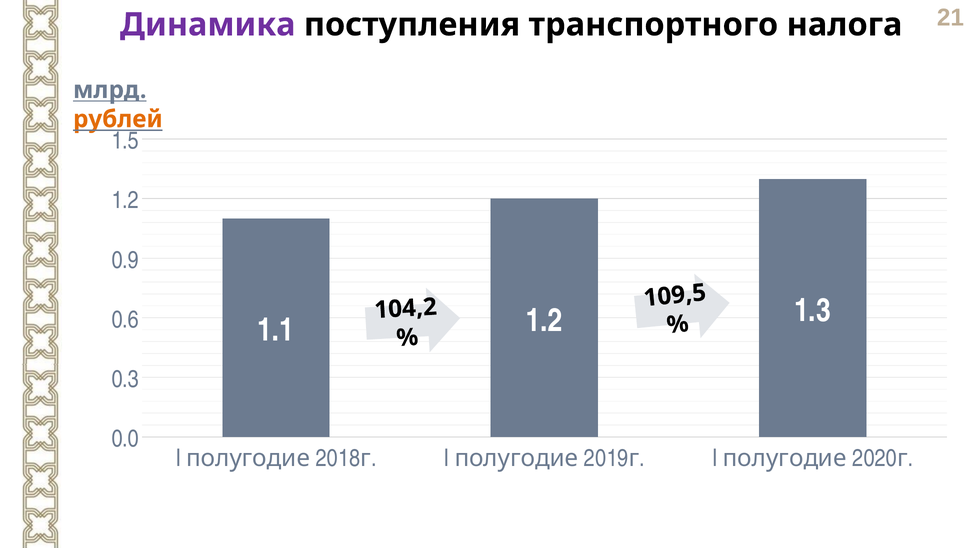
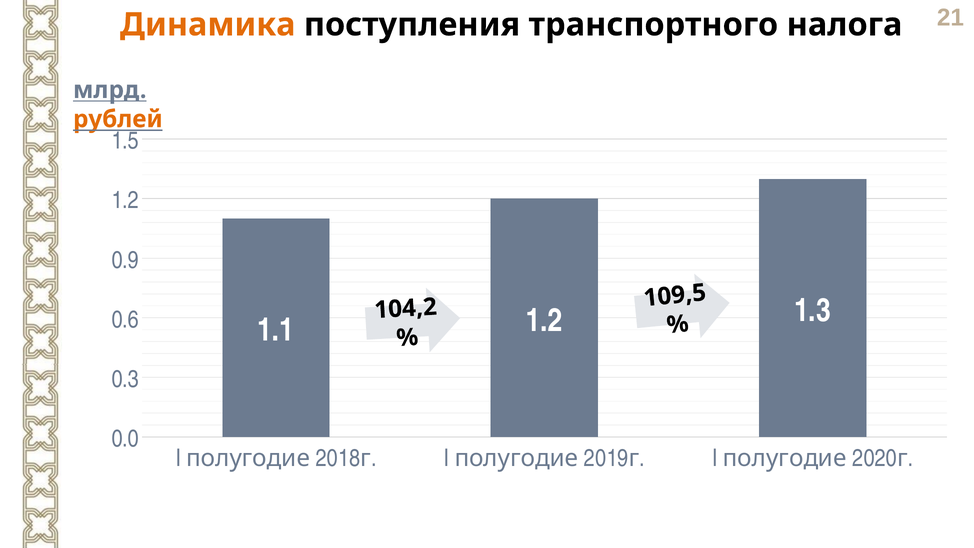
Динамика colour: purple -> orange
